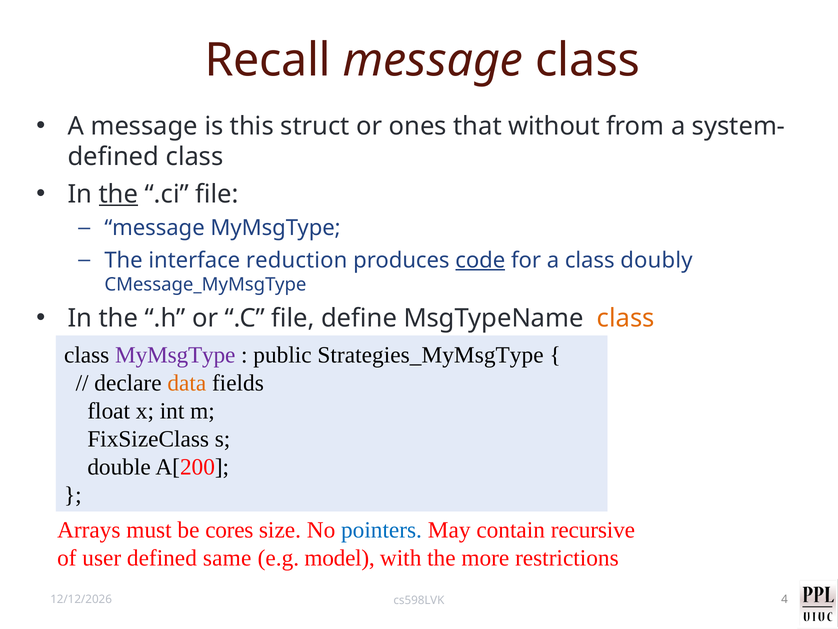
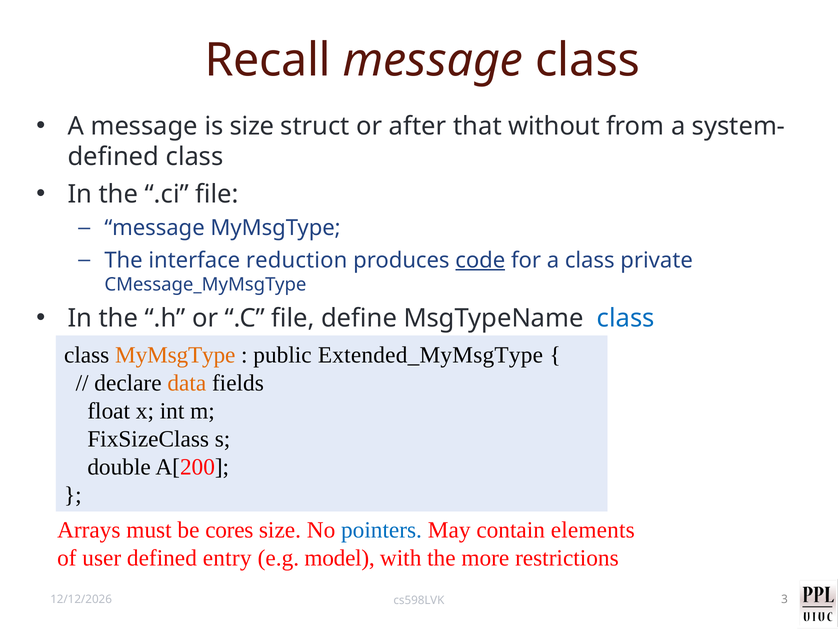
is this: this -> size
ones: ones -> after
the at (118, 194) underline: present -> none
doubly: doubly -> private
class at (626, 318) colour: orange -> blue
MyMsgType at (175, 355) colour: purple -> orange
Strategies_MyMsgType: Strategies_MyMsgType -> Extended_MyMsgType
recursive: recursive -> elements
same: same -> entry
4: 4 -> 3
